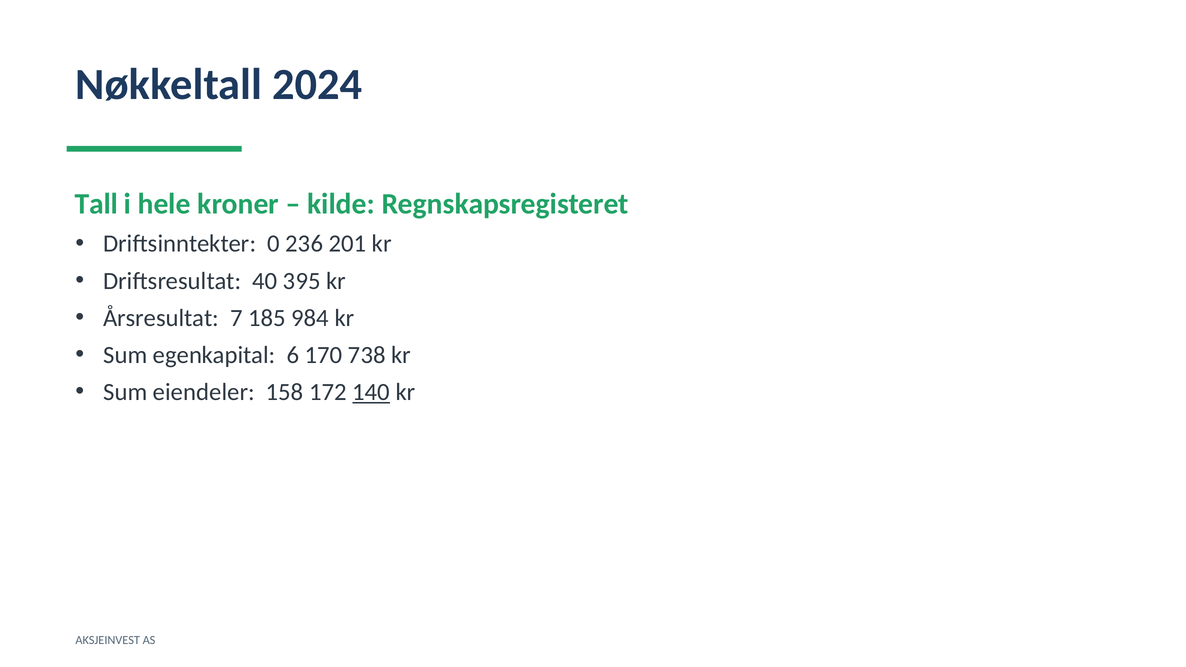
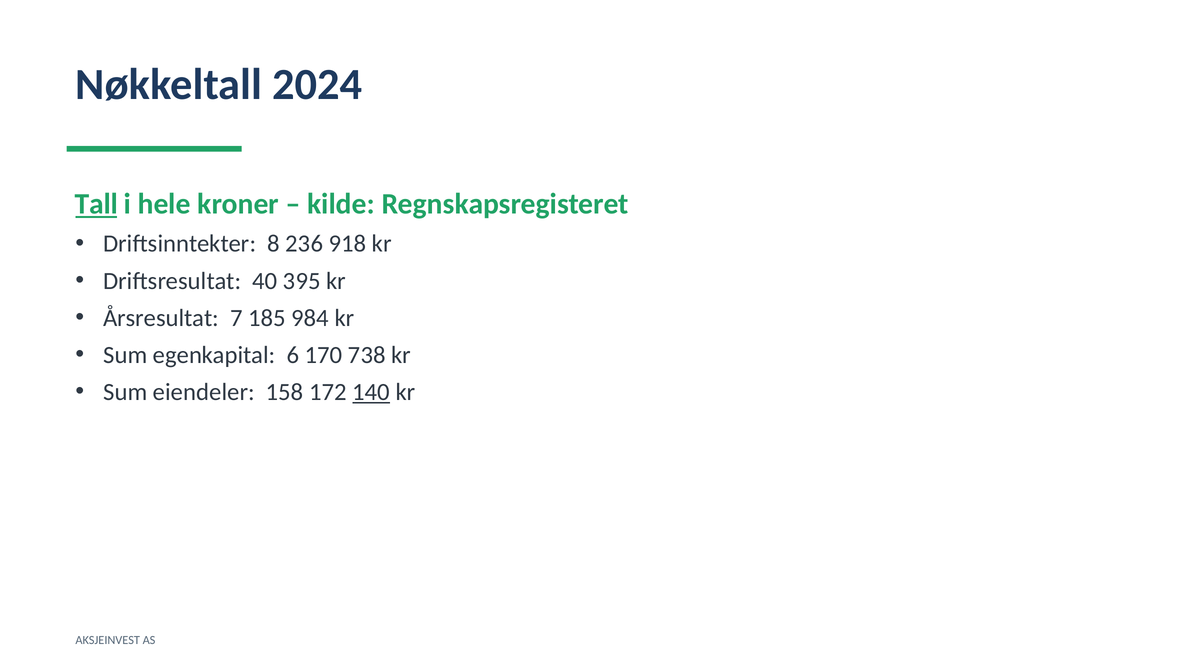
Tall underline: none -> present
0: 0 -> 8
201: 201 -> 918
